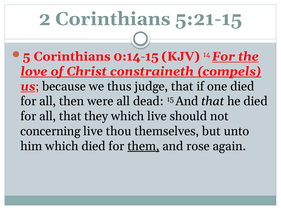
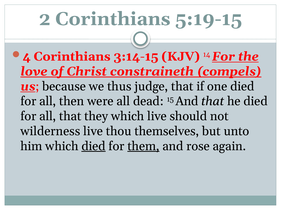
5:21-15: 5:21-15 -> 5:19-15
5: 5 -> 4
0:14-15: 0:14-15 -> 3:14-15
concerning: concerning -> wilderness
died at (94, 147) underline: none -> present
